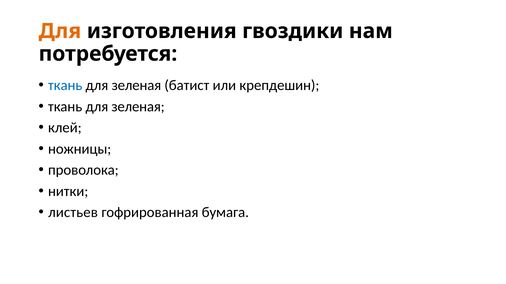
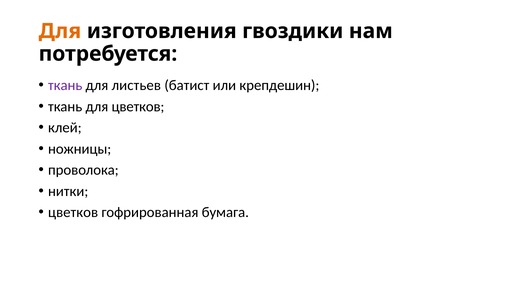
ткань at (65, 86) colour: blue -> purple
зеленая at (136, 86): зеленая -> листьев
зеленая at (138, 107): зеленая -> цветков
листьев at (73, 213): листьев -> цветков
